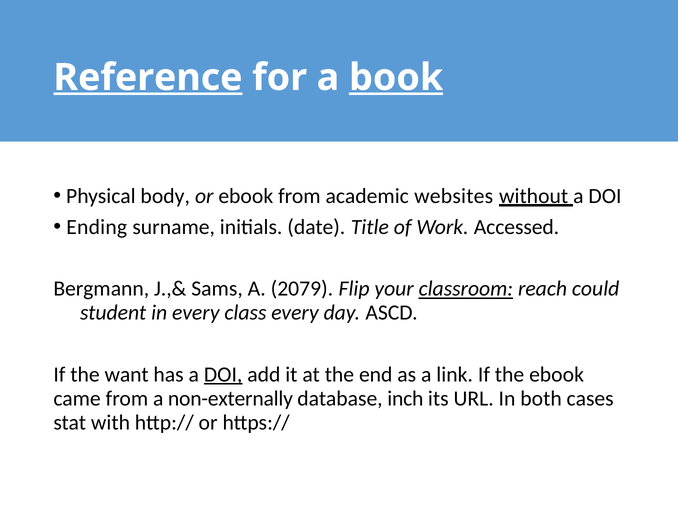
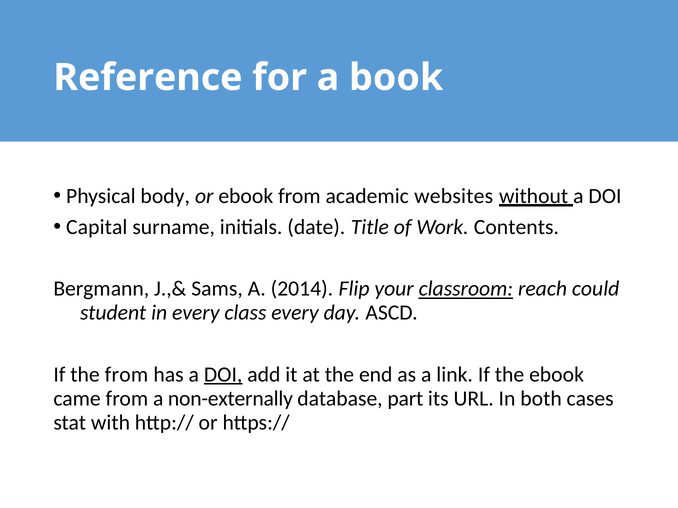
Reference underline: present -> none
book underline: present -> none
Ending: Ending -> Capital
Accessed: Accessed -> Contents
2079: 2079 -> 2014
the want: want -> from
inch: inch -> part
